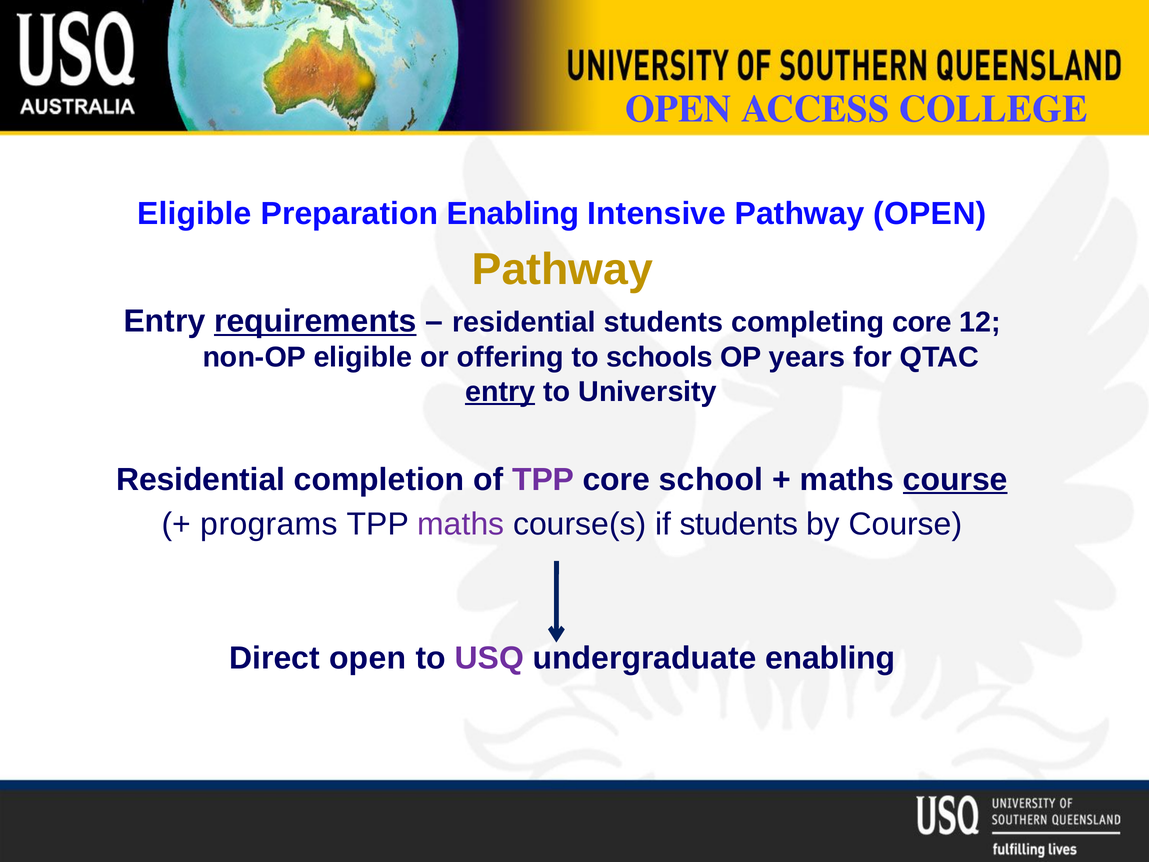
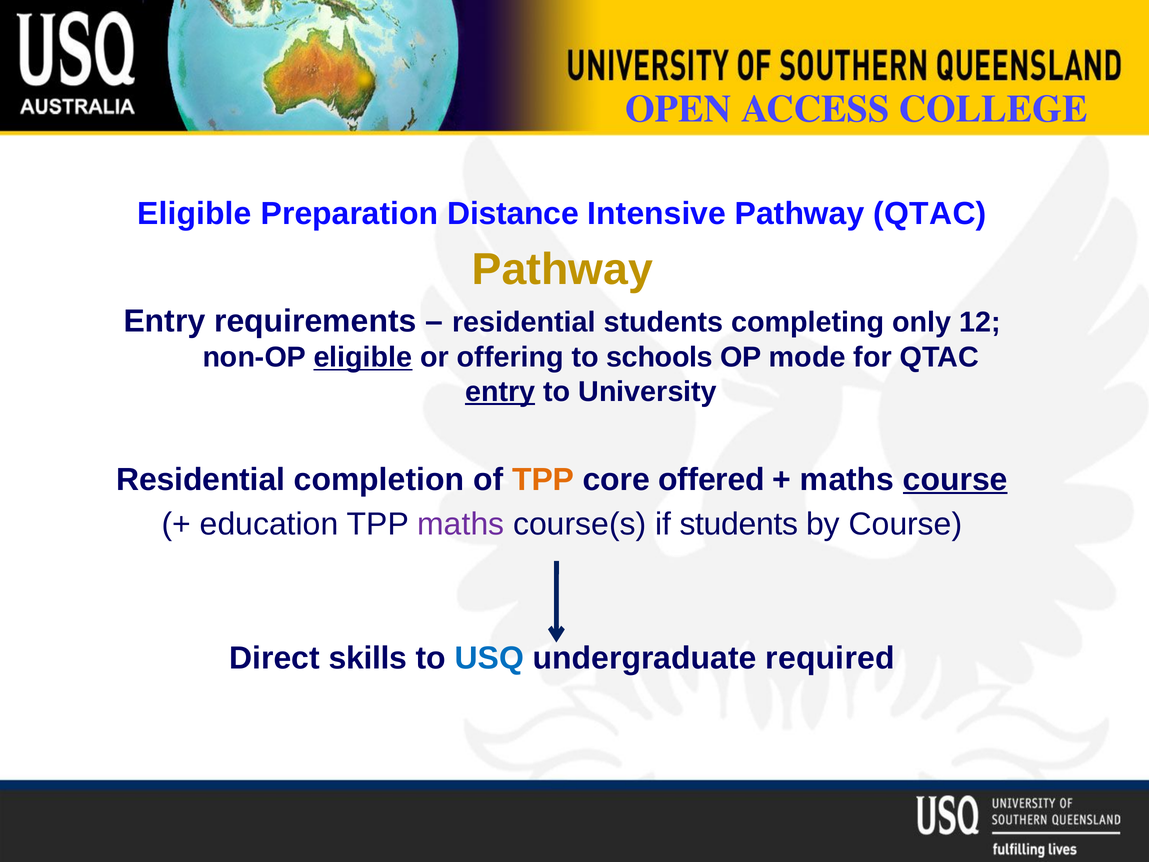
Preparation Enabling: Enabling -> Distance
Pathway OPEN: OPEN -> QTAC
requirements underline: present -> none
completing core: core -> only
eligible at (363, 357) underline: none -> present
years: years -> mode
TPP at (543, 479) colour: purple -> orange
school: school -> offered
programs: programs -> education
Direct open: open -> skills
USQ colour: purple -> blue
undergraduate enabling: enabling -> required
